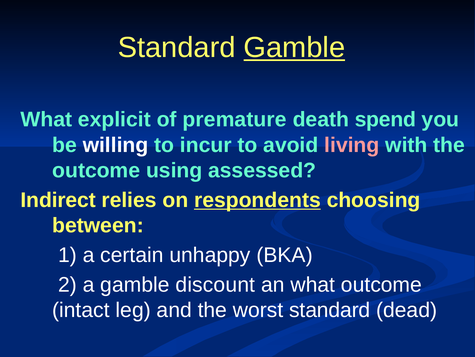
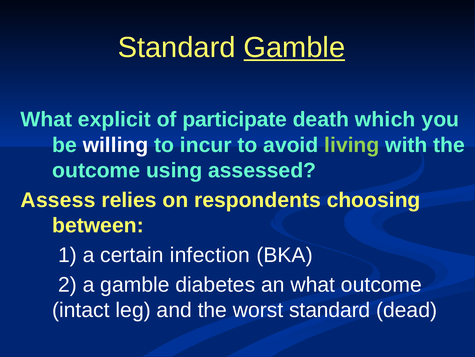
premature: premature -> participate
spend: spend -> which
living colour: pink -> light green
Indirect: Indirect -> Assess
respondents underline: present -> none
unhappy: unhappy -> infection
discount: discount -> diabetes
